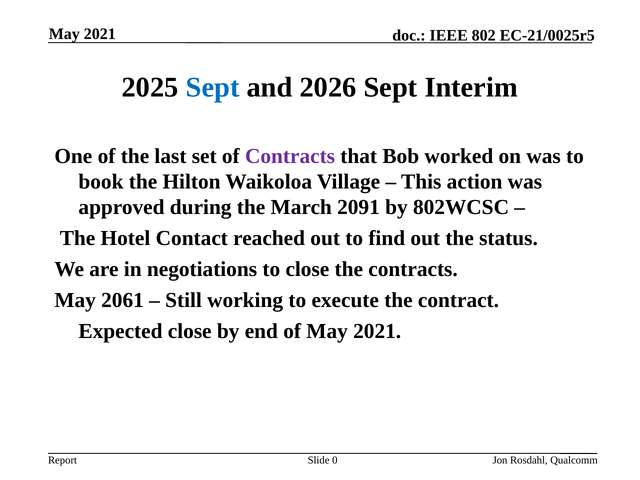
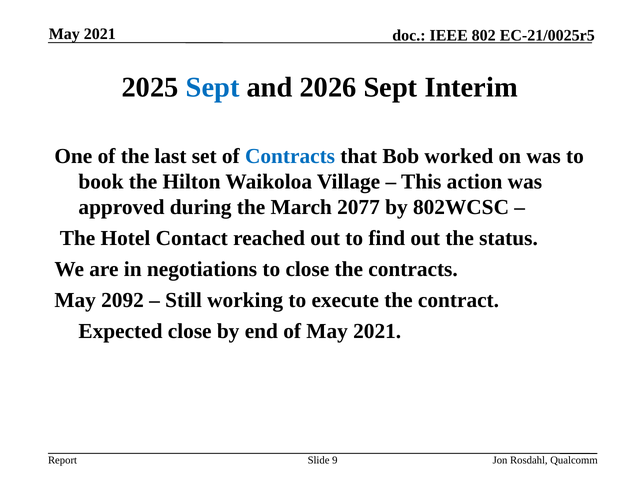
Contracts at (290, 156) colour: purple -> blue
2091: 2091 -> 2077
2061: 2061 -> 2092
0: 0 -> 9
